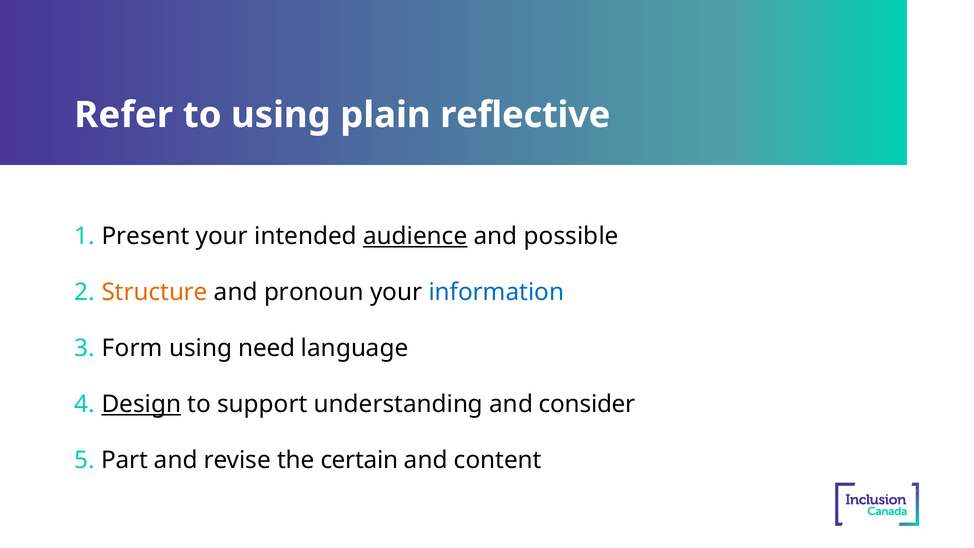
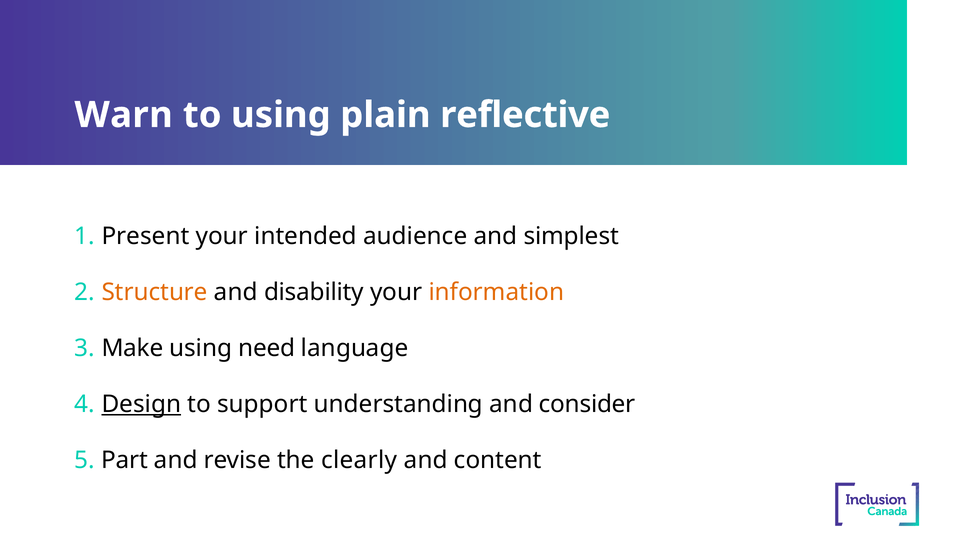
Refer: Refer -> Warn
audience underline: present -> none
possible: possible -> simplest
pronoun: pronoun -> disability
information colour: blue -> orange
Form: Form -> Make
certain: certain -> clearly
